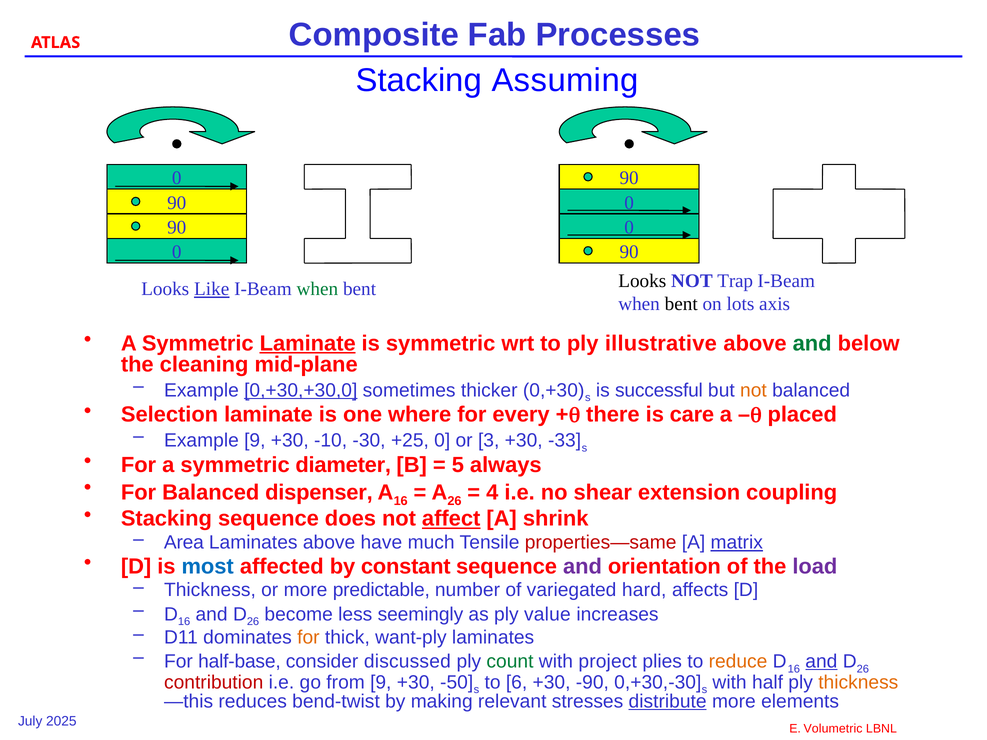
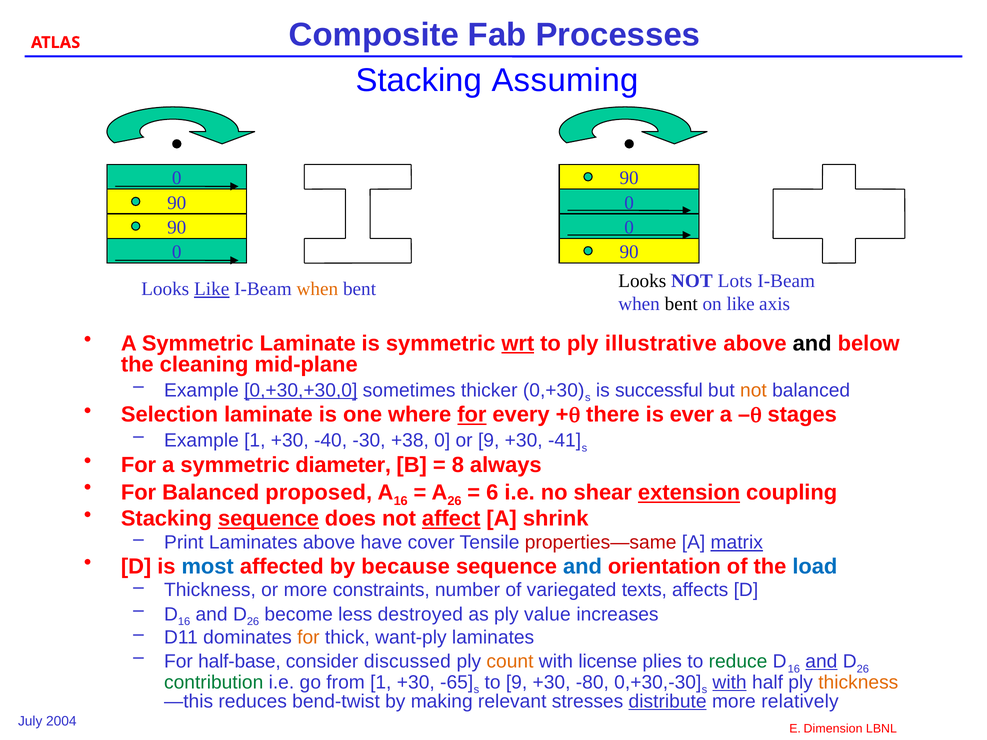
when at (317, 289) colour: green -> orange
Trap: Trap -> Lots
on lots: lots -> like
Laminate at (308, 344) underline: present -> none
wrt underline: none -> present
and at (812, 344) colour: green -> black
for at (472, 415) underline: none -> present
care: care -> ever
placed: placed -> stages
Example 9: 9 -> 1
-10: -10 -> -40
+25: +25 -> +38
or 3: 3 -> 9
-33: -33 -> -41
5: 5 -> 8
dispenser: dispenser -> proposed
4: 4 -> 6
extension underline: none -> present
sequence at (268, 519) underline: none -> present
Area: Area -> Print
much: much -> cover
constant: constant -> because
and at (582, 567) colour: purple -> blue
load colour: purple -> blue
predictable: predictable -> constraints
hard: hard -> texts
seemingly: seemingly -> destroyed
count colour: green -> orange
project: project -> license
reduce colour: orange -> green
contribution colour: red -> green
from 9: 9 -> 1
-50: -50 -> -65
to 6: 6 -> 9
-90: -90 -> -80
with at (730, 683) underline: none -> present
elements: elements -> relatively
2025: 2025 -> 2004
Volumetric: Volumetric -> Dimension
